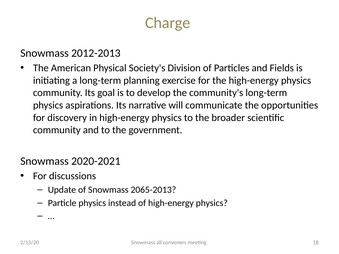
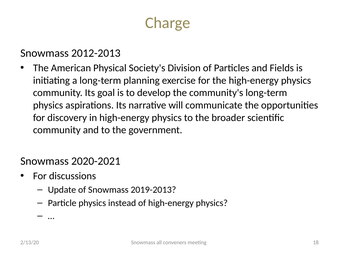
2065-2013: 2065-2013 -> 2019-2013
